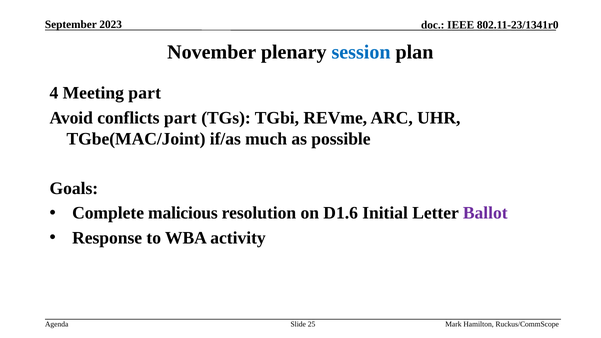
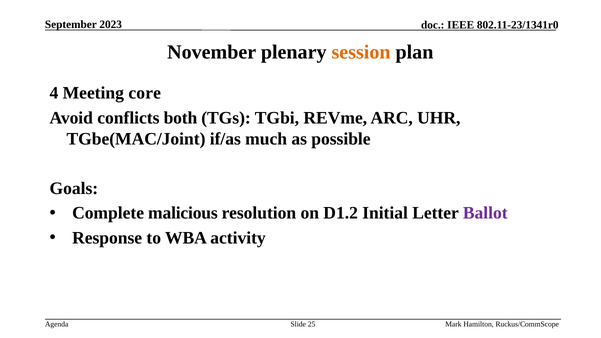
session colour: blue -> orange
Meeting part: part -> core
conflicts part: part -> both
D1.6: D1.6 -> D1.2
